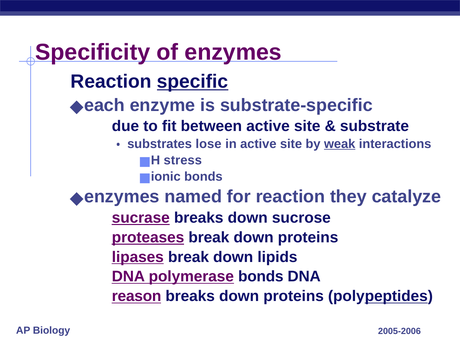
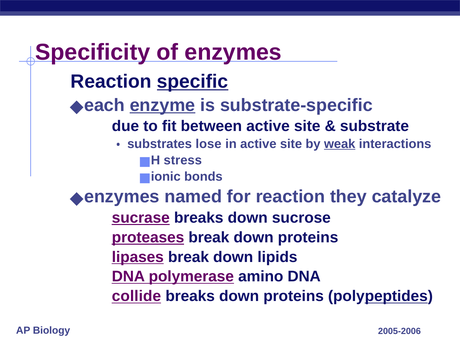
enzyme underline: none -> present
polymerase bonds: bonds -> amino
reason: reason -> collide
